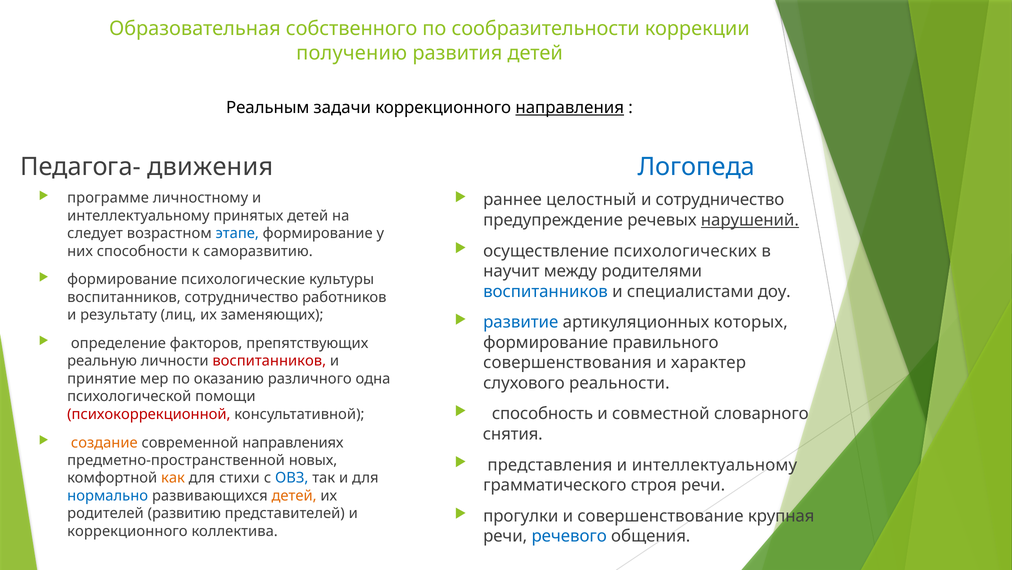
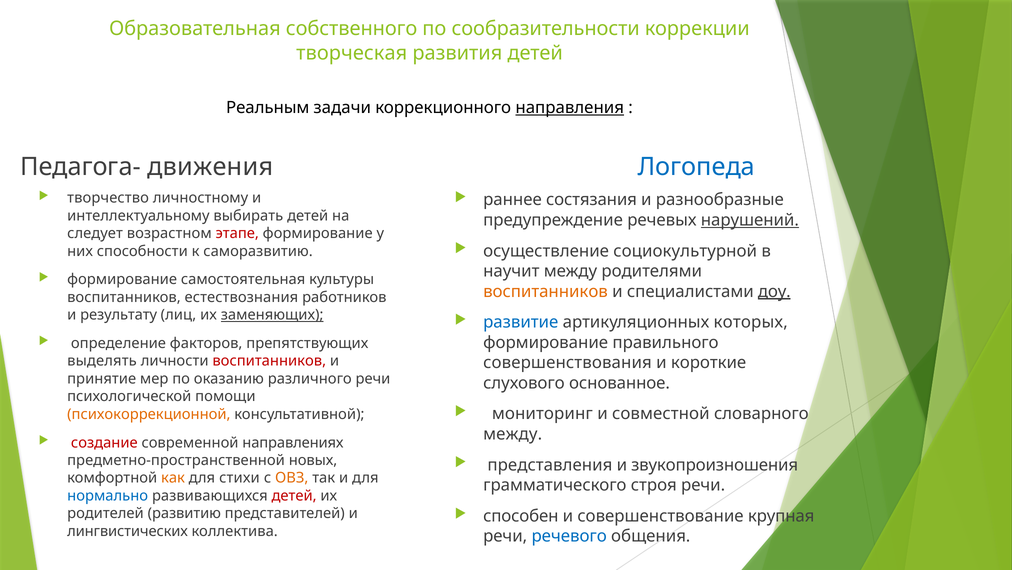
получению: получению -> творческая
программе: программе -> творчество
целостный: целостный -> состязания
и сотрудничество: сотрудничество -> разнообразные
принятых: принятых -> выбирать
этапе colour: blue -> red
психологических: психологических -> социокультурной
психологические: психологические -> самостоятельная
воспитанников at (545, 291) colour: blue -> orange
доу underline: none -> present
воспитанников сотрудничество: сотрудничество -> естествознания
заменяющих underline: none -> present
реальную: реальную -> выделять
характер: характер -> короткие
различного одна: одна -> речи
реальности: реальности -> основанное
способность: способность -> мониторинг
психокоррекционной colour: red -> orange
снятия at (513, 434): снятия -> между
создание colour: orange -> red
интеллектуальному at (714, 464): интеллектуальному -> звукопроизношения
ОВЗ colour: blue -> orange
детей at (294, 495) colour: orange -> red
прогулки: прогулки -> способен
коррекционного at (127, 531): коррекционного -> лингвистических
